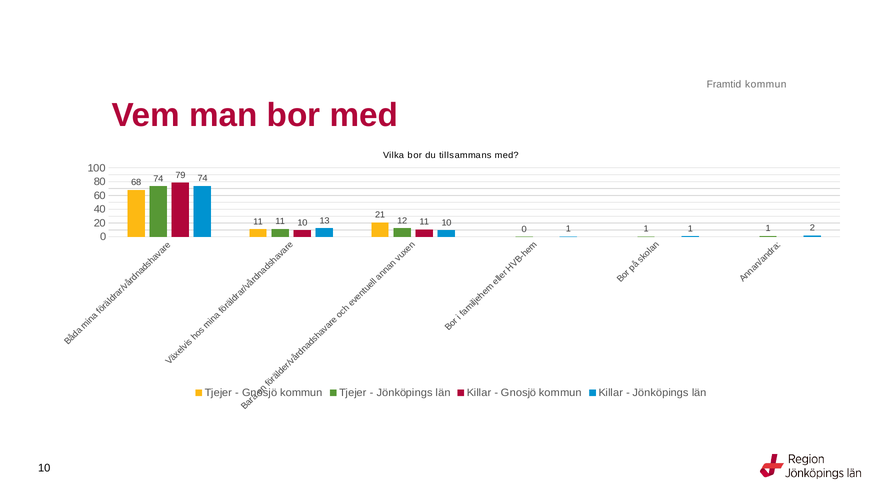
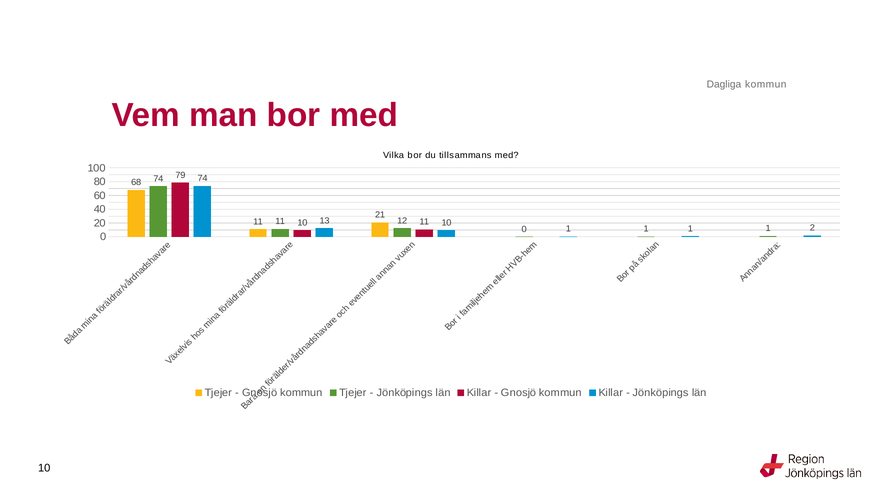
Framtid: Framtid -> Dagliga
